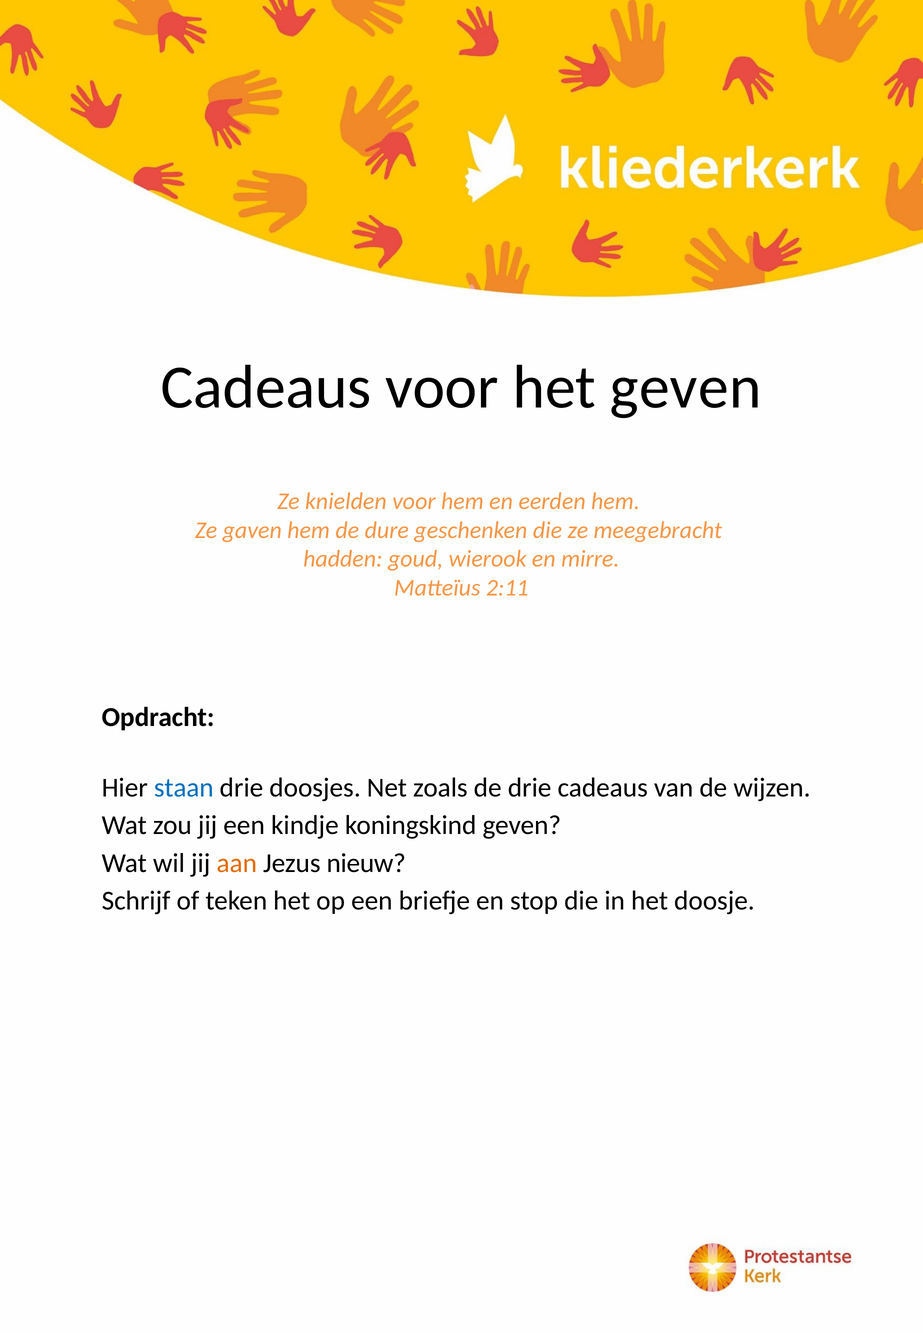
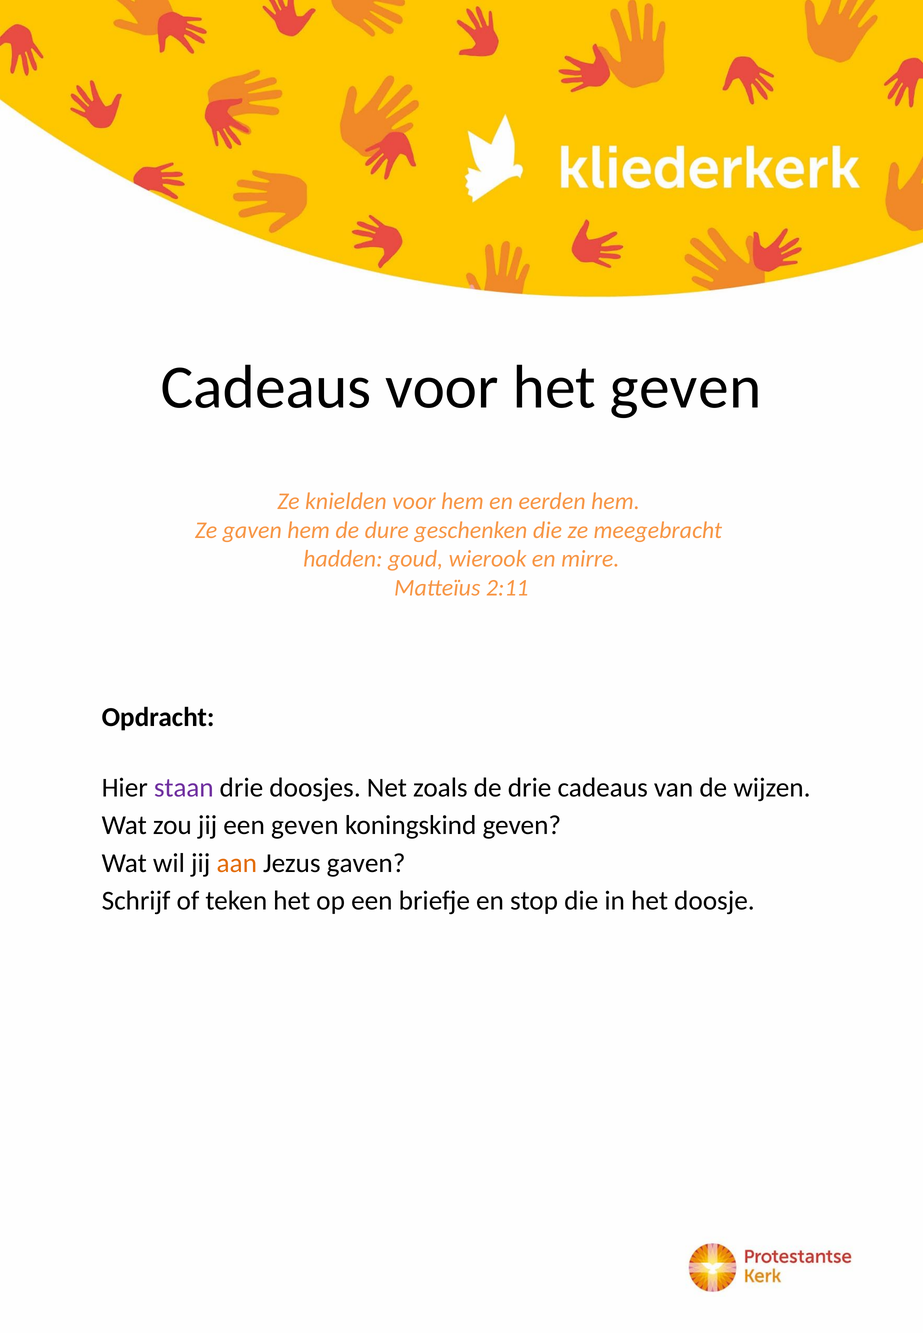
staan colour: blue -> purple
een kindje: kindje -> geven
Jezus nieuw: nieuw -> gaven
